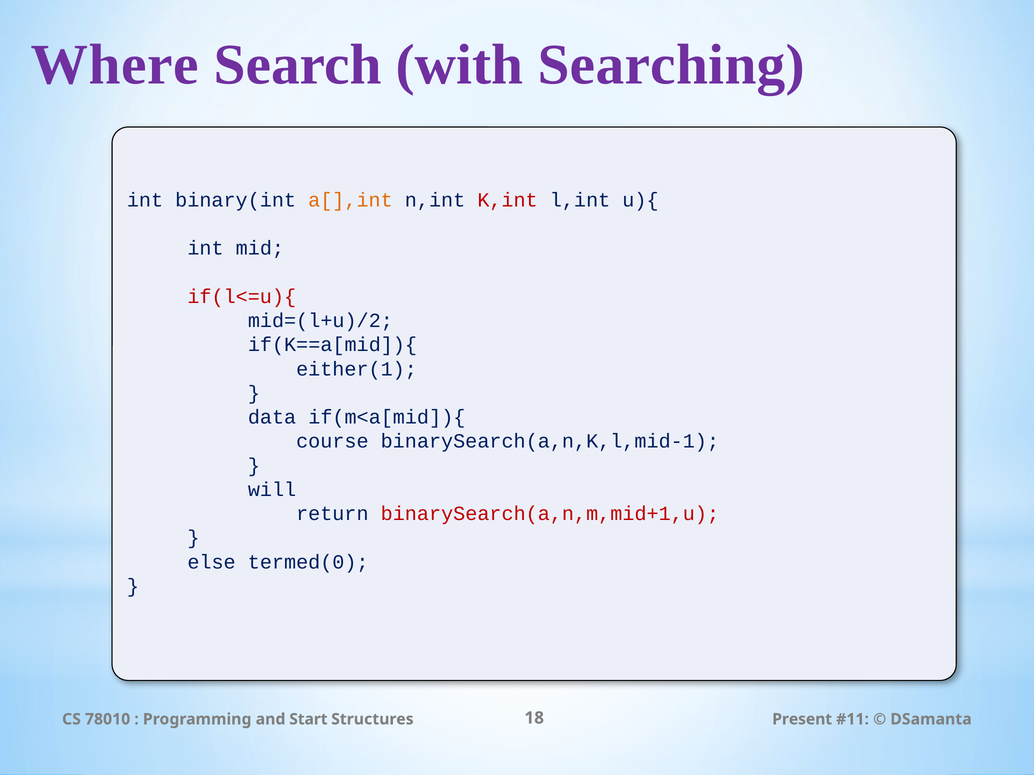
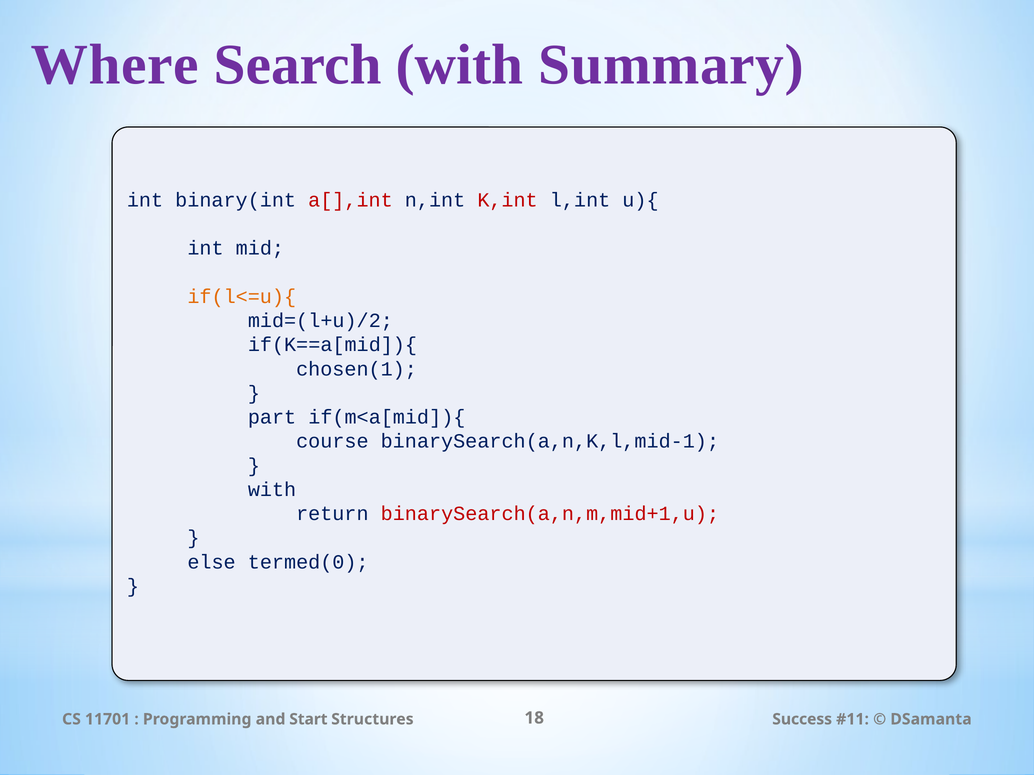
Searching: Searching -> Summary
a[],int colour: orange -> red
if(l<=u){ colour: red -> orange
either(1: either(1 -> chosen(1
data: data -> part
will at (272, 490): will -> with
78010: 78010 -> 11701
Present: Present -> Success
